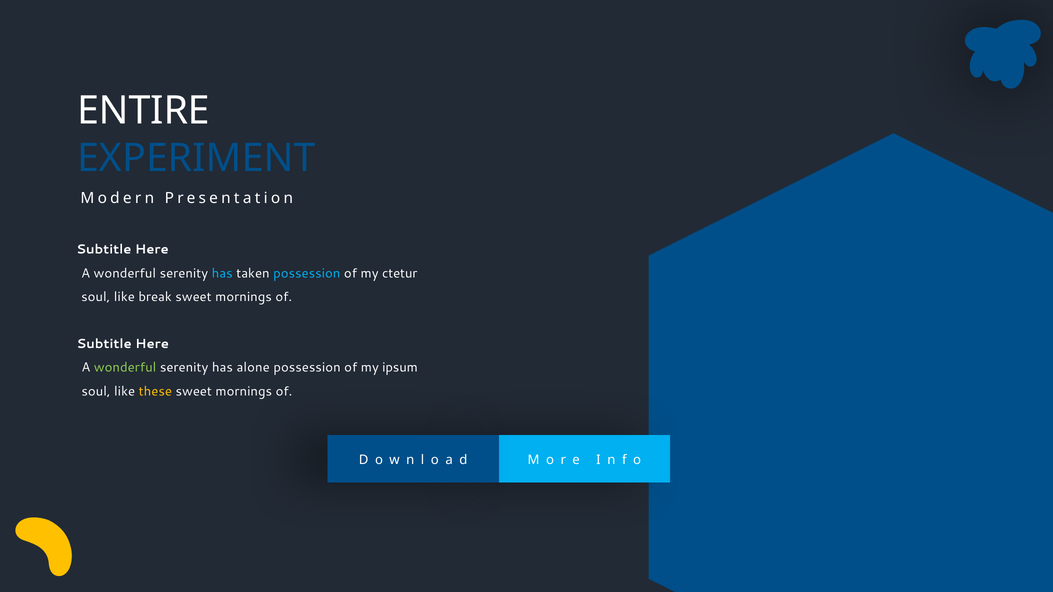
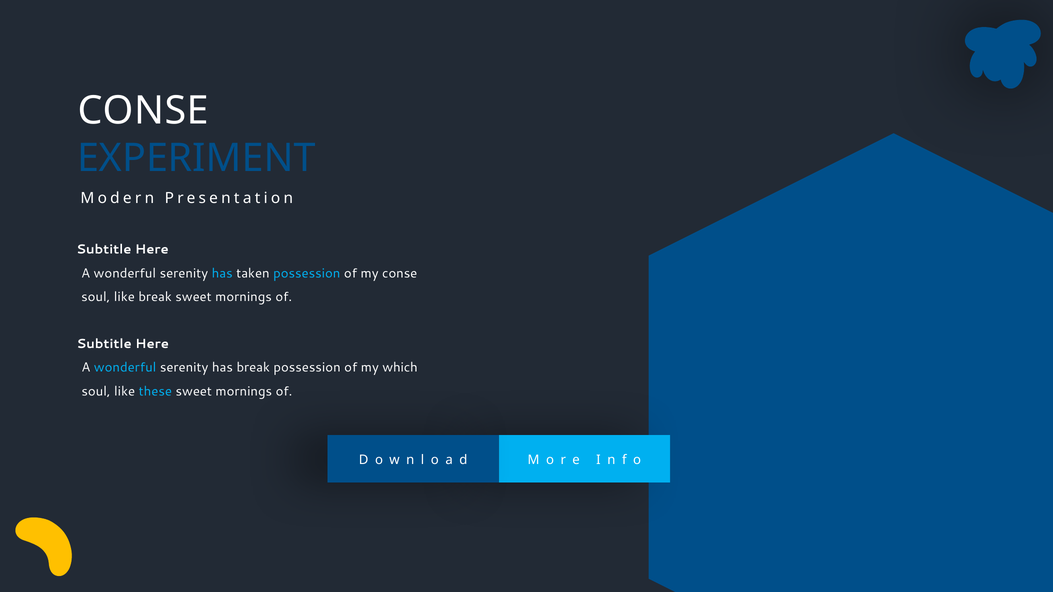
ENTIRE at (143, 111): ENTIRE -> CONSE
my ctetur: ctetur -> conse
wonderful at (125, 368) colour: light green -> light blue
has alone: alone -> break
ipsum: ipsum -> which
these colour: yellow -> light blue
